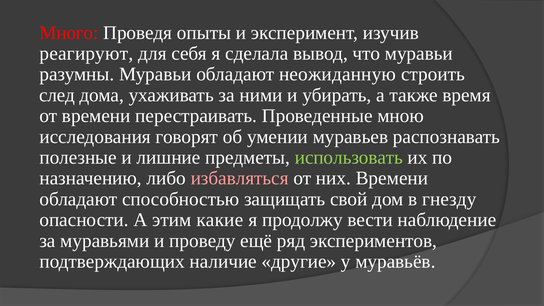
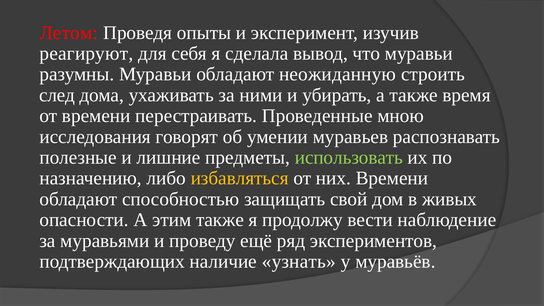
Много: Много -> Летом
избавляться colour: pink -> yellow
гнезду: гнезду -> живых
этим какие: какие -> также
другие: другие -> узнать
